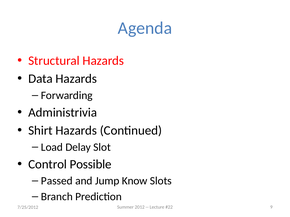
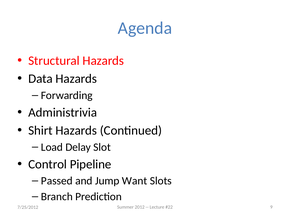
Possible: Possible -> Pipeline
Know: Know -> Want
